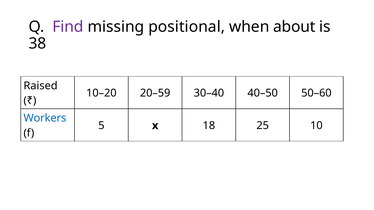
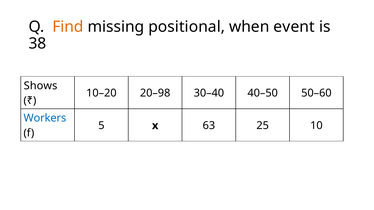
Find colour: purple -> orange
about: about -> event
Raised: Raised -> Shows
20–59: 20–59 -> 20–98
18: 18 -> 63
